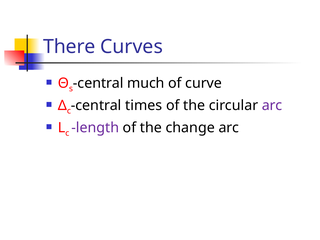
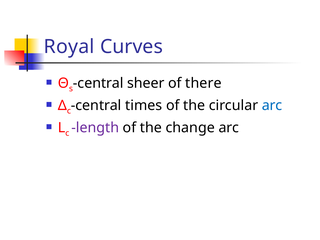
There: There -> Royal
much: much -> sheer
curve: curve -> there
arc at (272, 105) colour: purple -> blue
